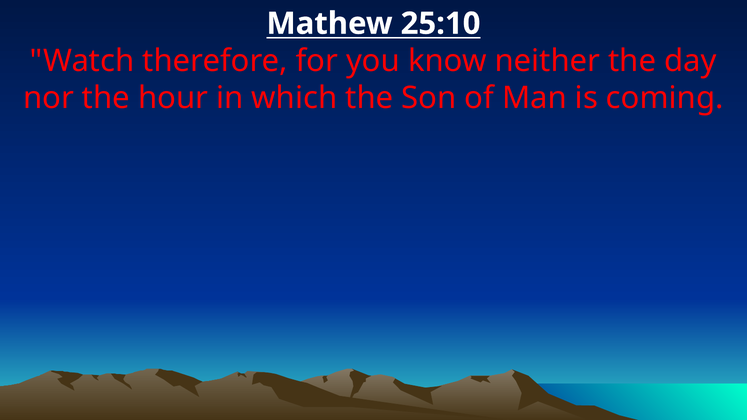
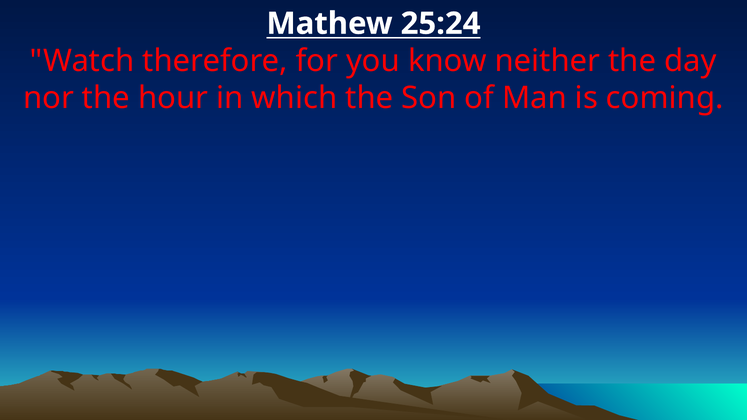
25:10: 25:10 -> 25:24
